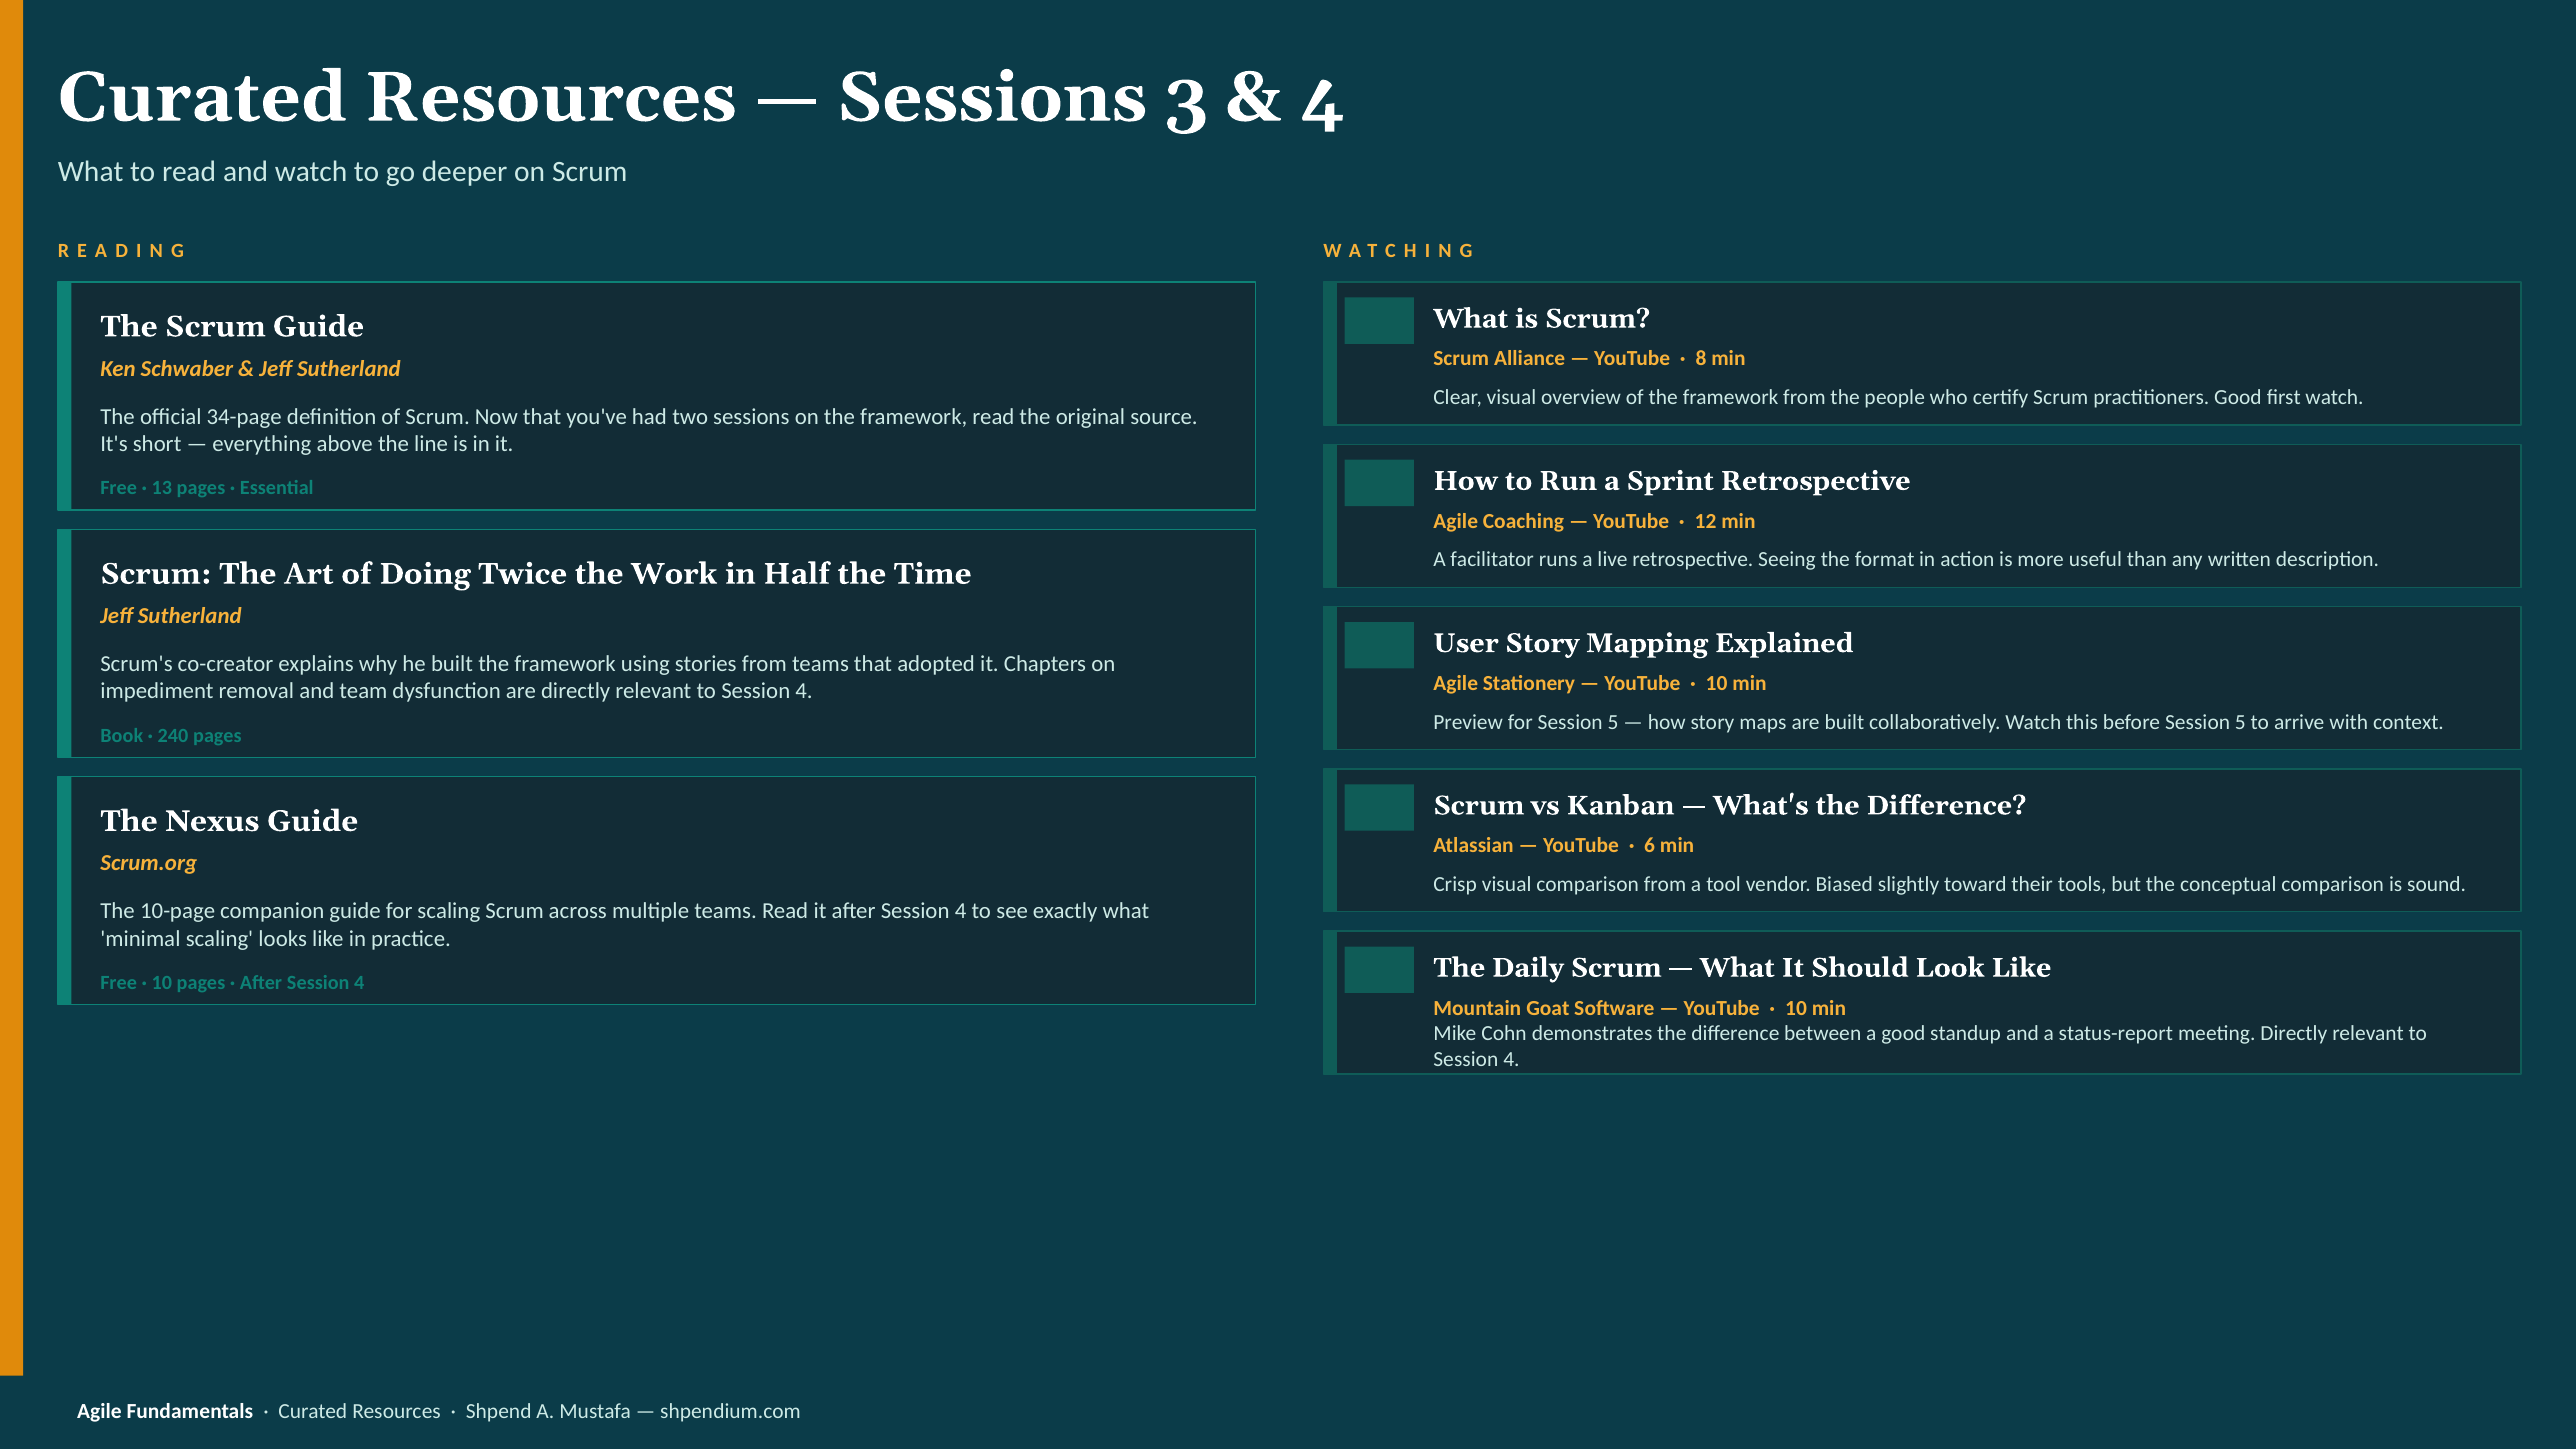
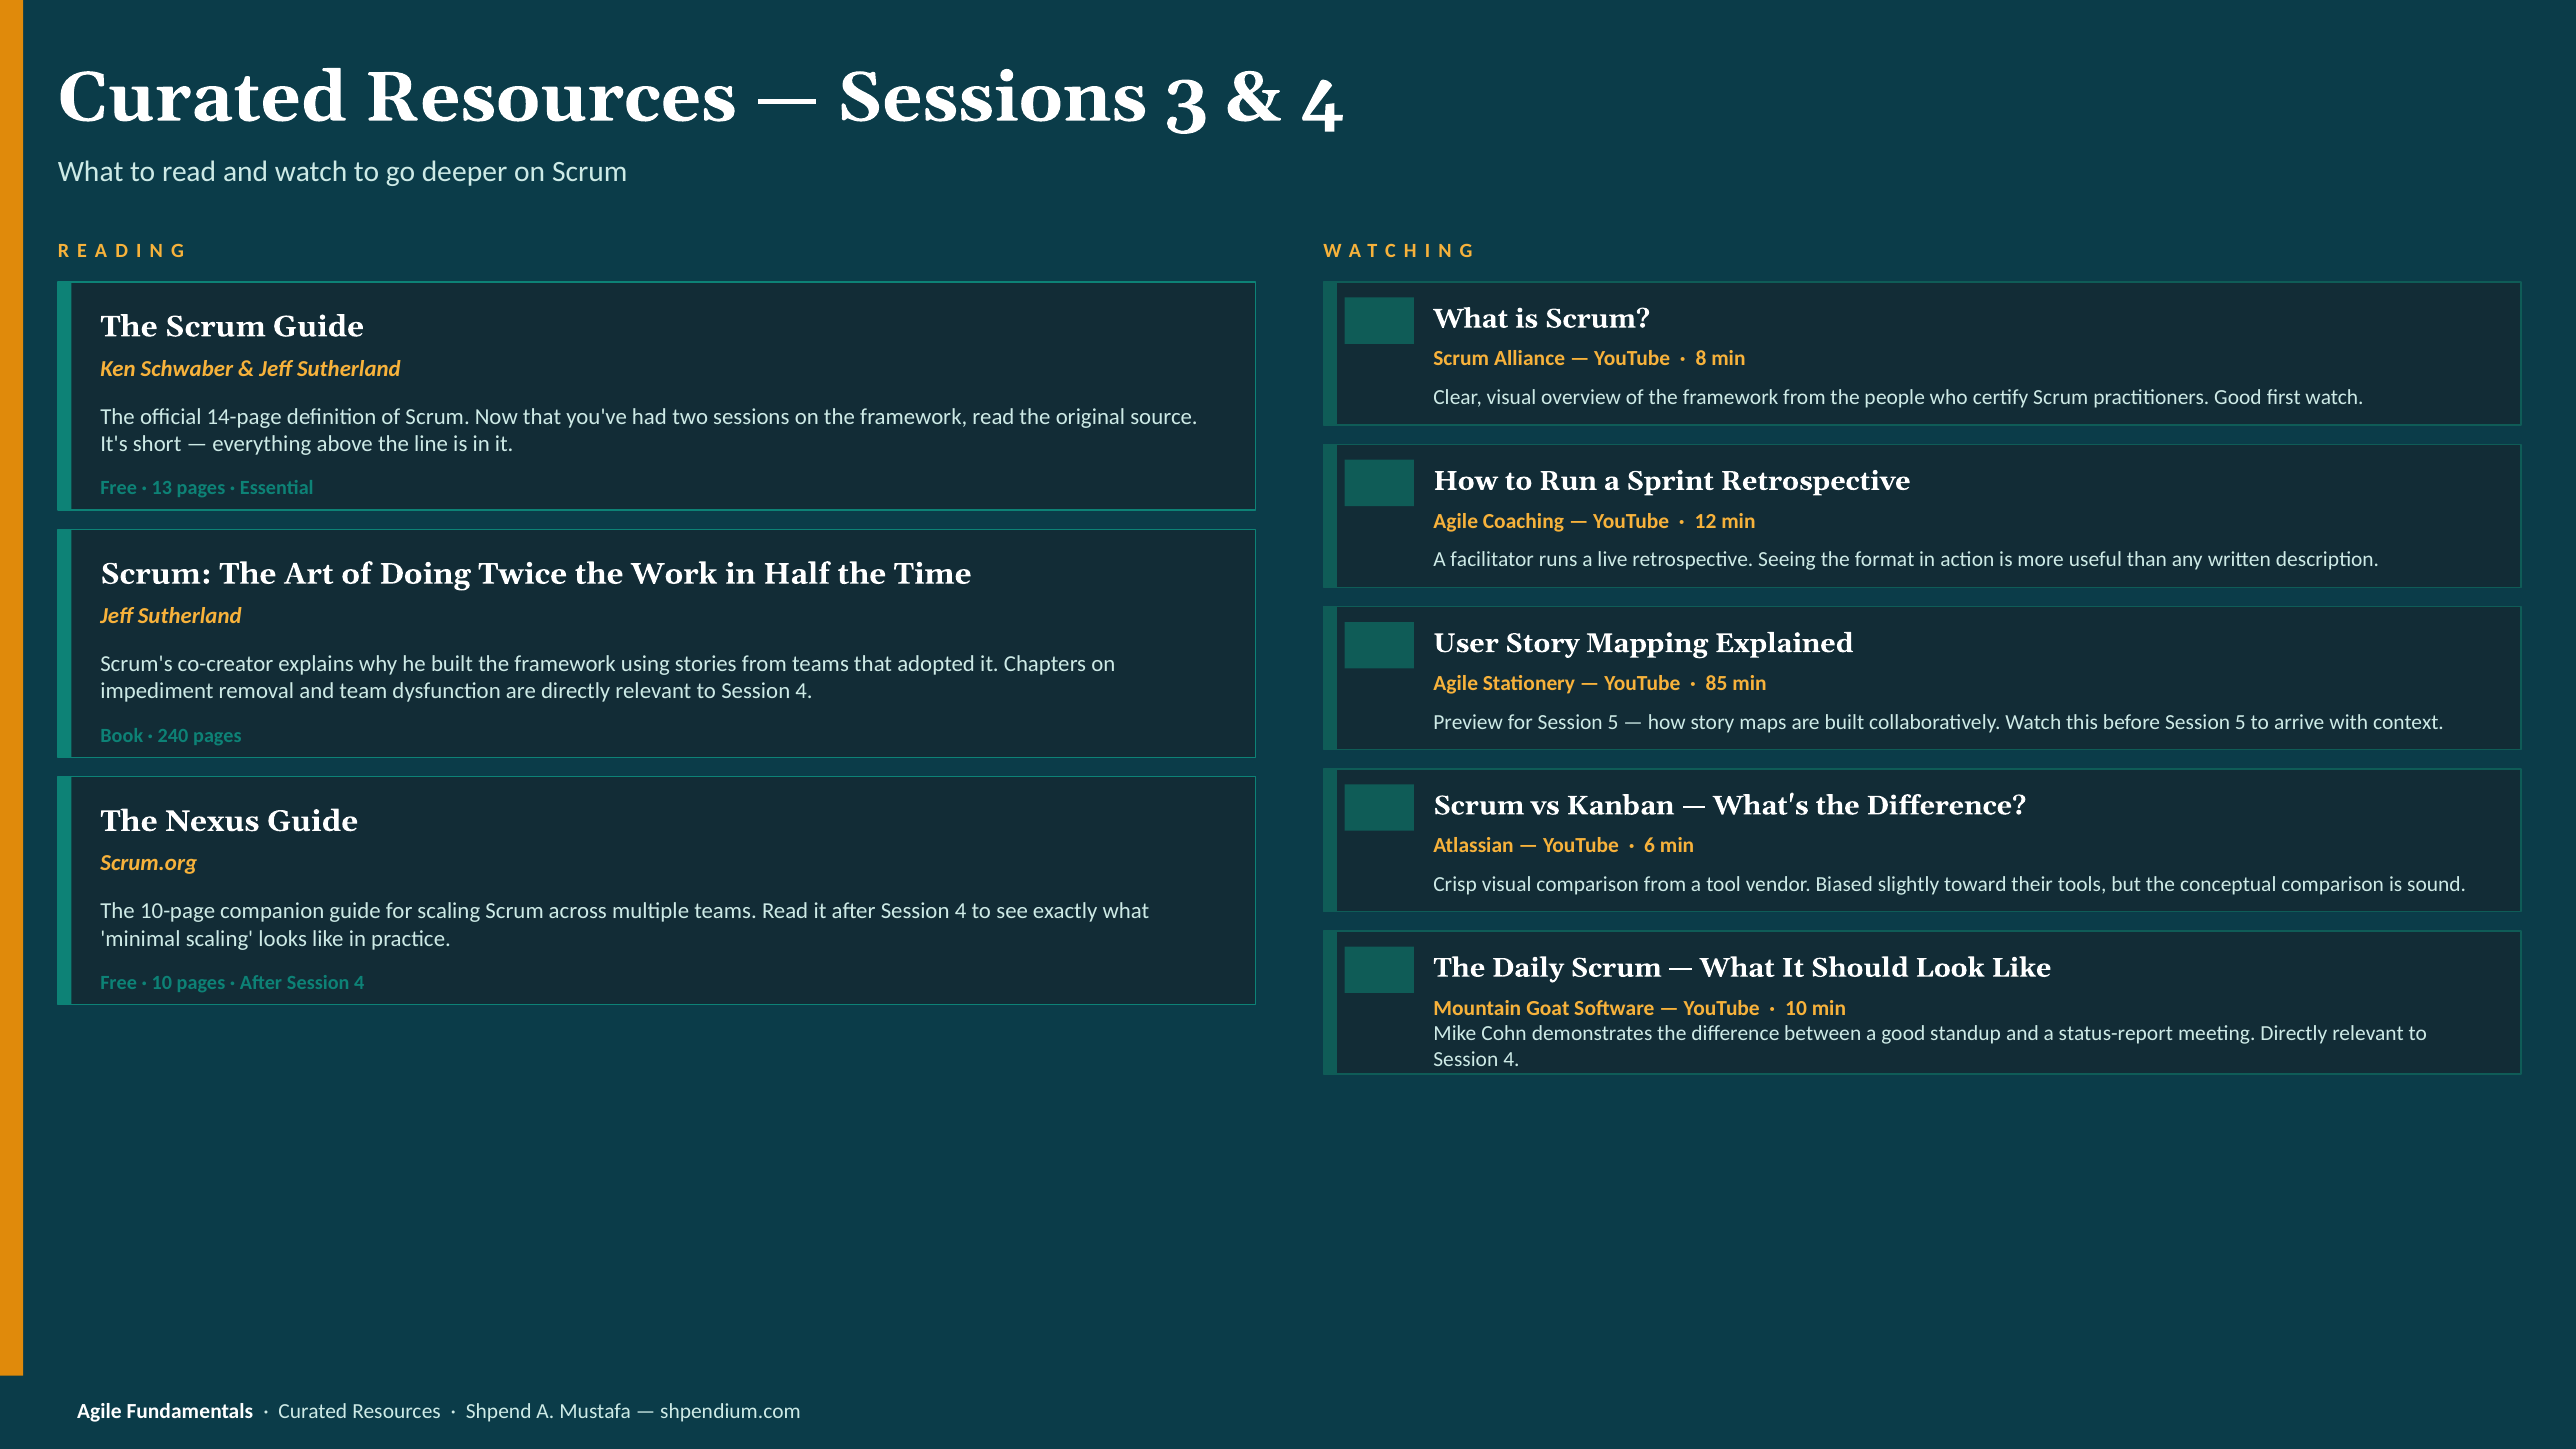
34-page: 34-page -> 14-page
10 at (1717, 683): 10 -> 85
